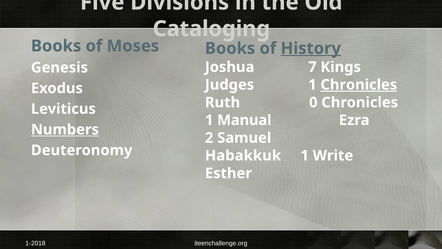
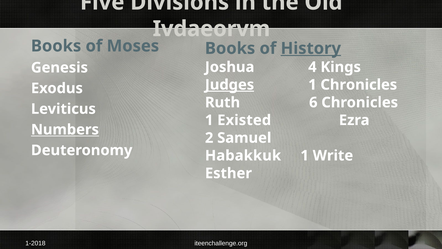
Cataloging: Cataloging -> Ivdaeorvm
7: 7 -> 4
Judges underline: none -> present
Chronicles at (359, 85) underline: present -> none
0: 0 -> 6
Manual: Manual -> Existed
